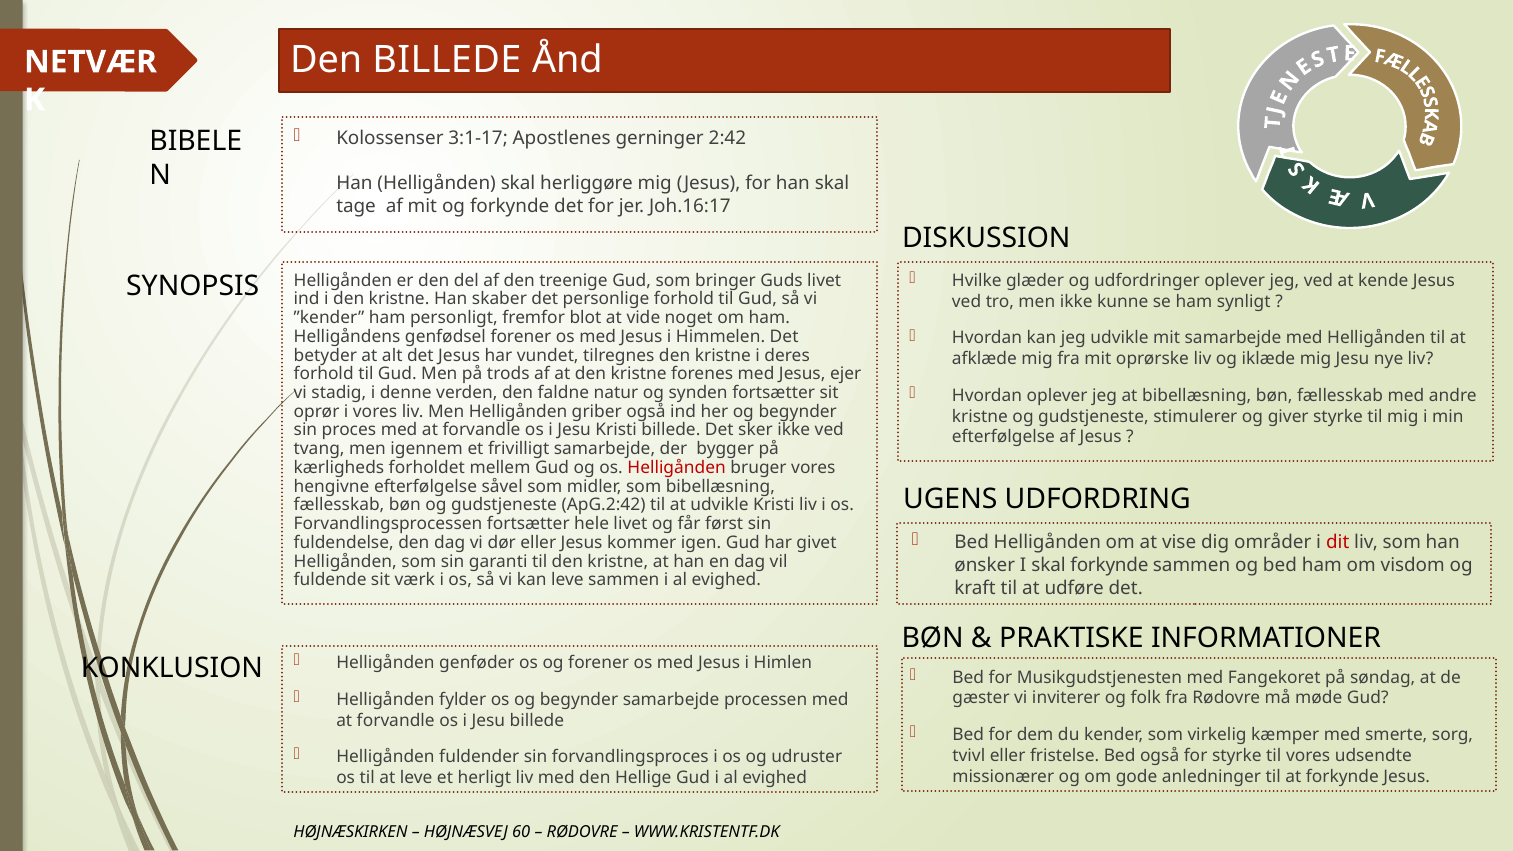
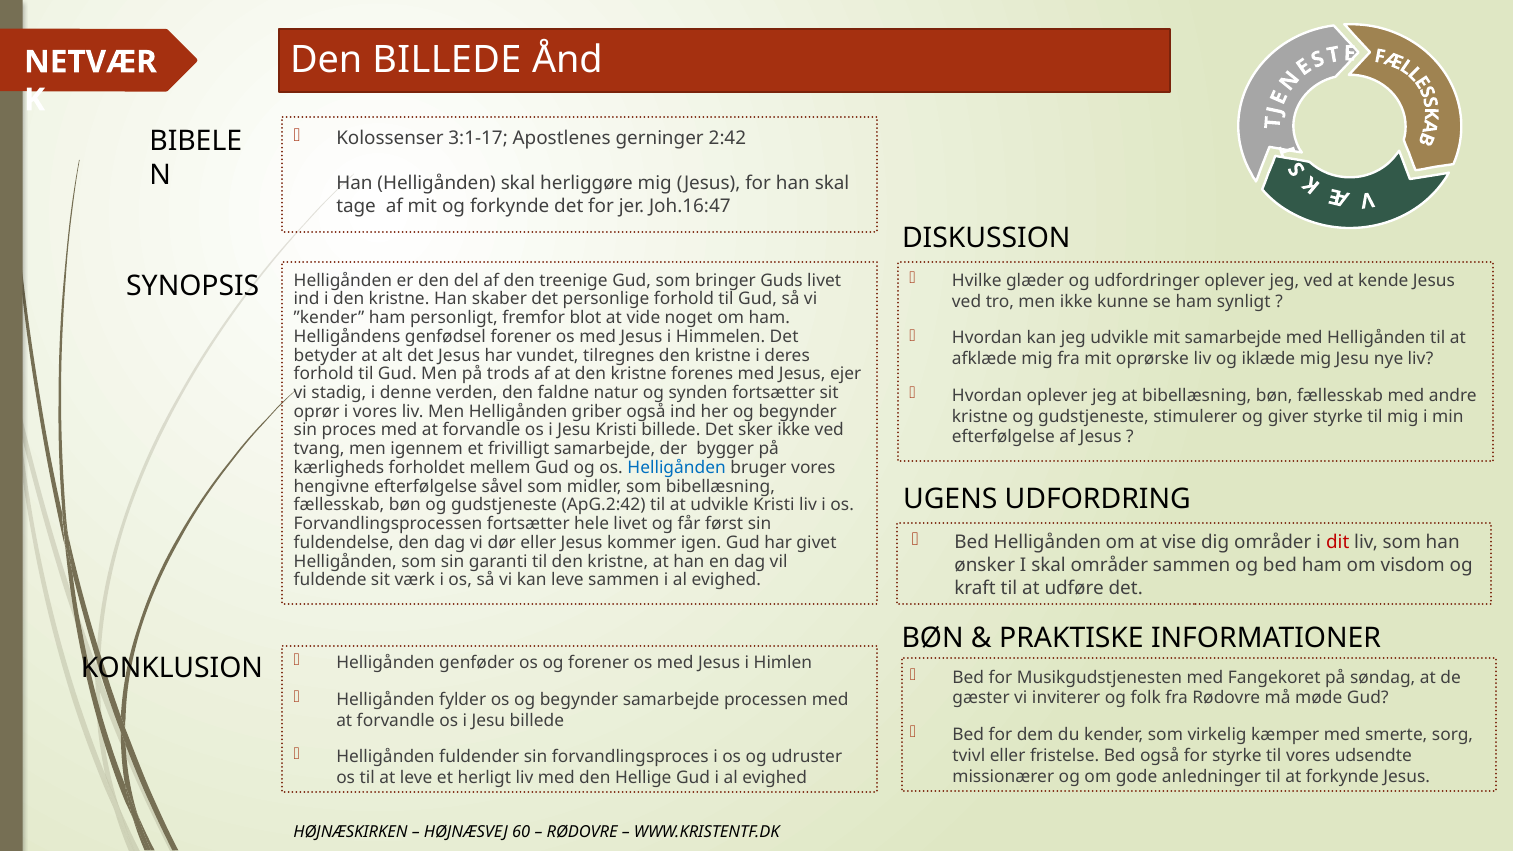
Joh.16:17: Joh.16:17 -> Joh.16:47
Helligånden at (677, 468) colour: red -> blue
skal forkynde: forkynde -> områder
